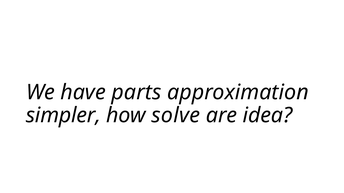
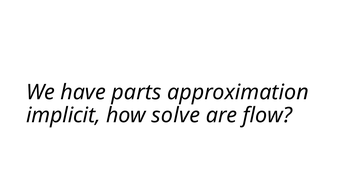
simpler: simpler -> implicit
idea: idea -> flow
